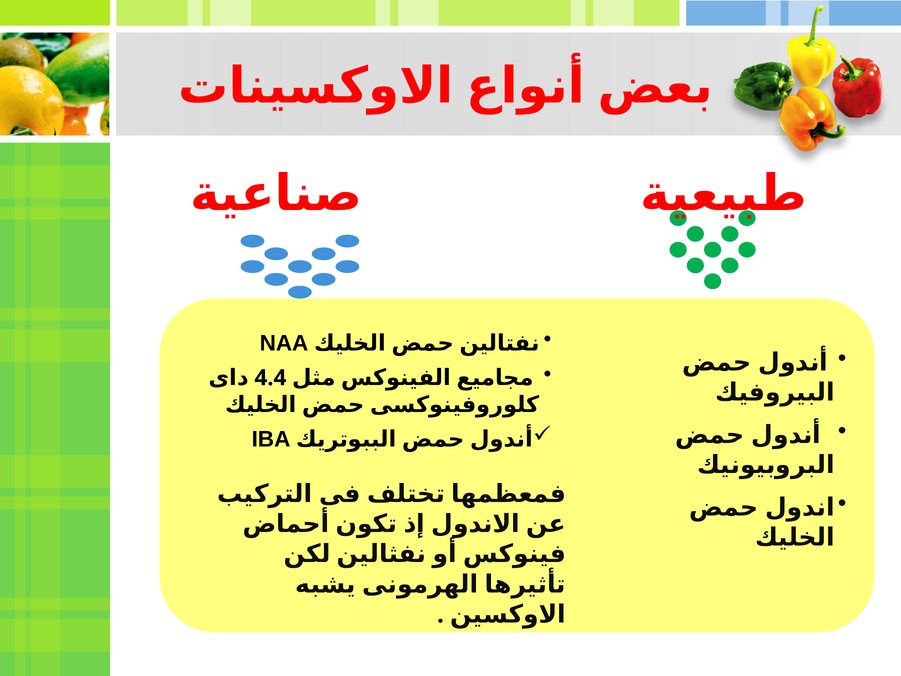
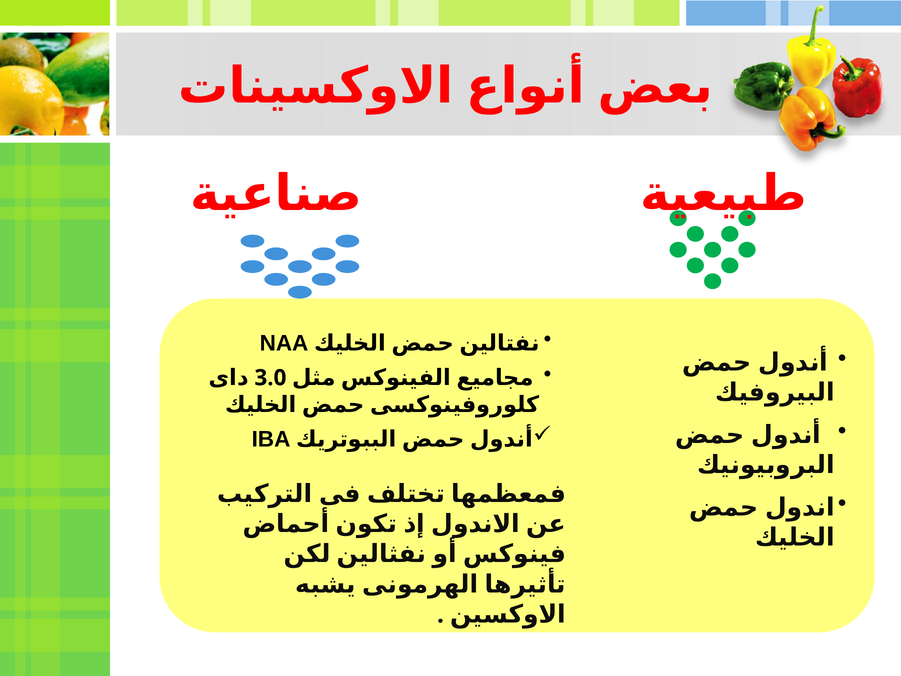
4.4: 4.4 -> 3.0
